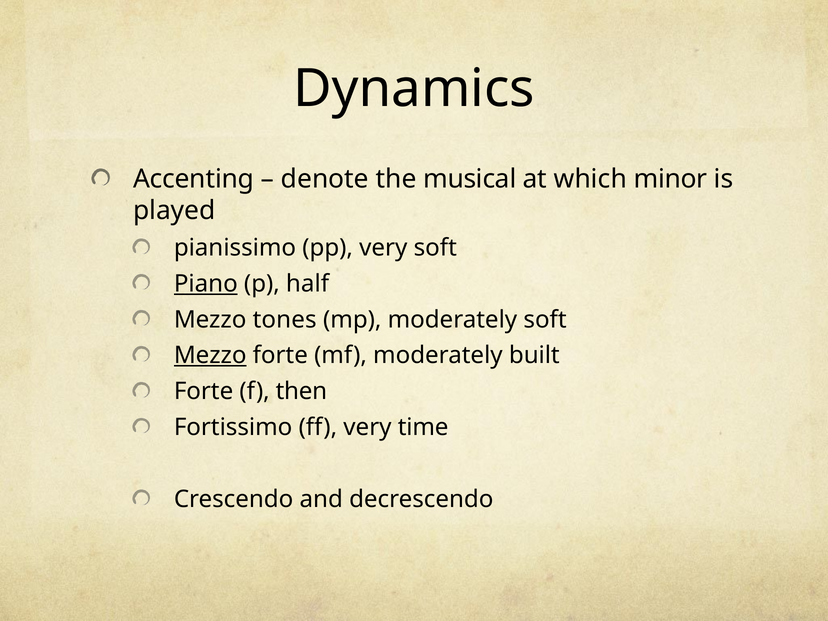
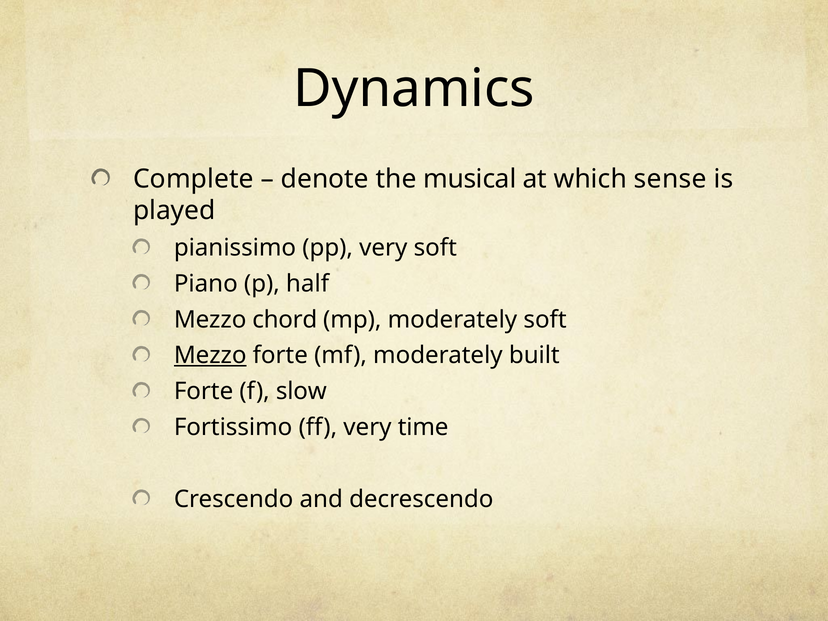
Accenting: Accenting -> Complete
minor: minor -> sense
Piano underline: present -> none
tones: tones -> chord
then: then -> slow
